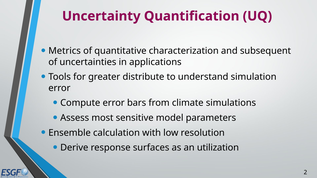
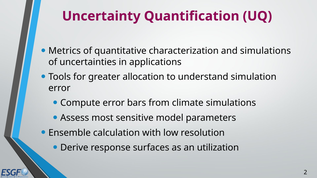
and subsequent: subsequent -> simulations
distribute: distribute -> allocation
